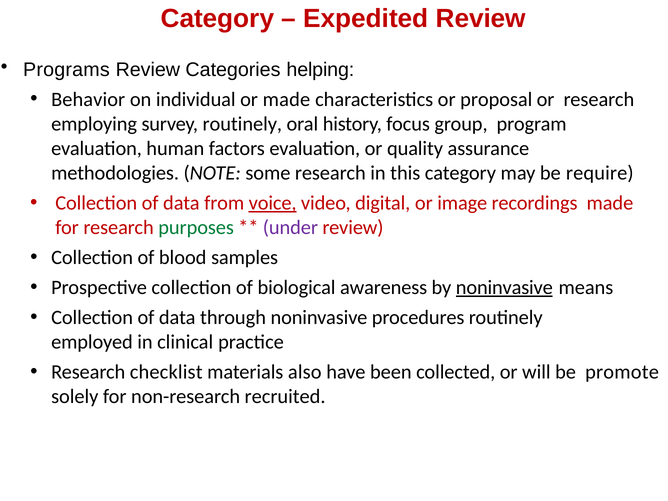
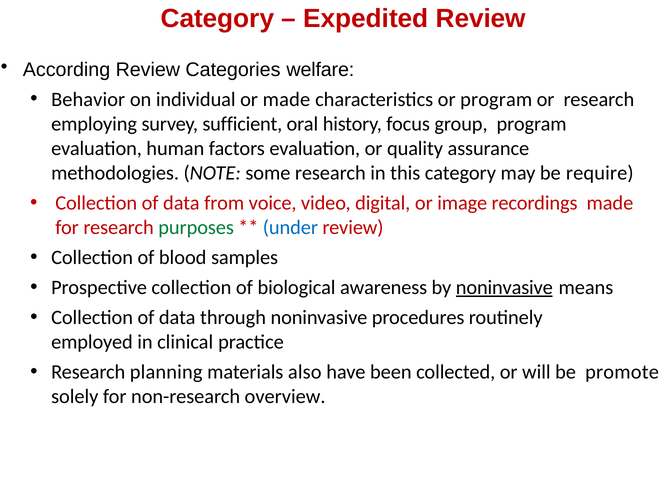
Programs: Programs -> According
helping: helping -> welfare
or proposal: proposal -> program
survey routinely: routinely -> sufficient
voice underline: present -> none
under colour: purple -> blue
checklist: checklist -> planning
recruited: recruited -> overview
